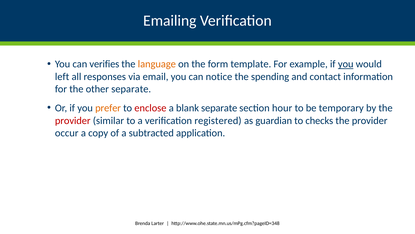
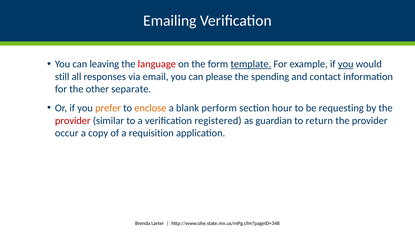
verifies: verifies -> leaving
language colour: orange -> red
template underline: none -> present
left: left -> still
notice: notice -> please
enclose colour: red -> orange
blank separate: separate -> perform
temporary: temporary -> requesting
checks: checks -> return
subtracted: subtracted -> requisition
